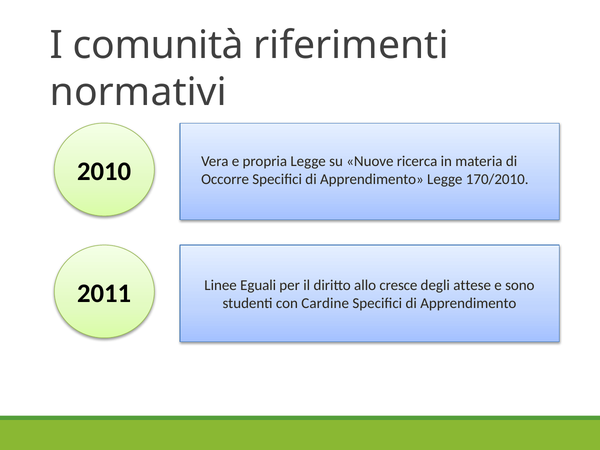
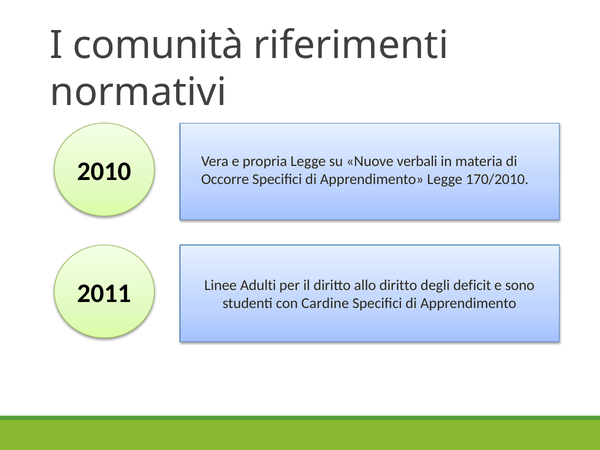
ricerca: ricerca -> verbali
Eguali: Eguali -> Adulti
allo cresce: cresce -> diritto
attese: attese -> deficit
